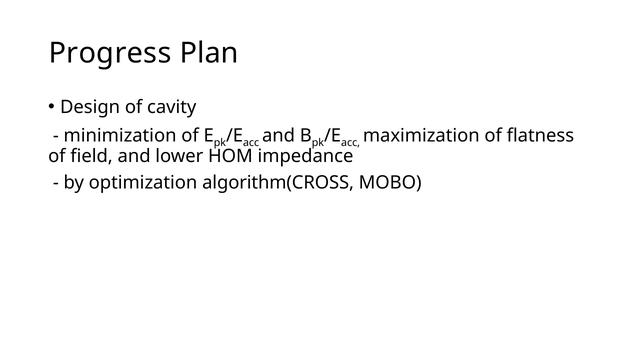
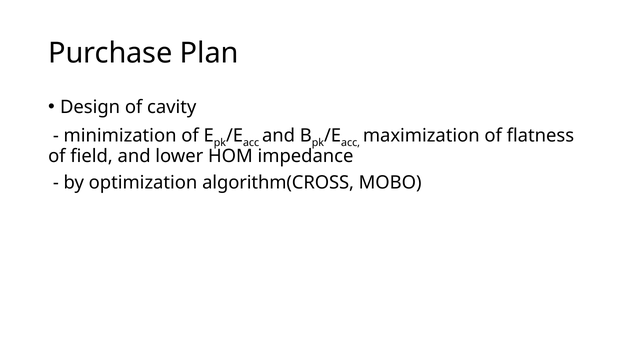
Progress: Progress -> Purchase
